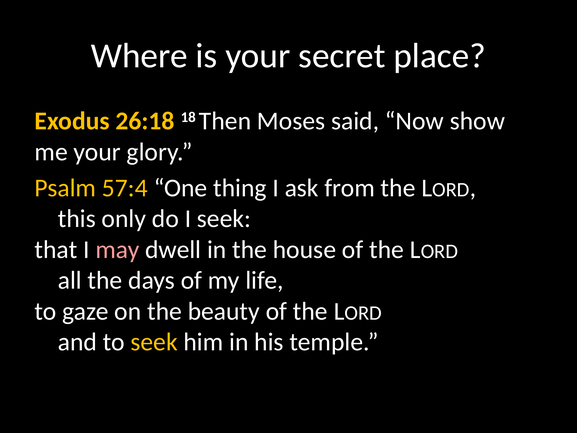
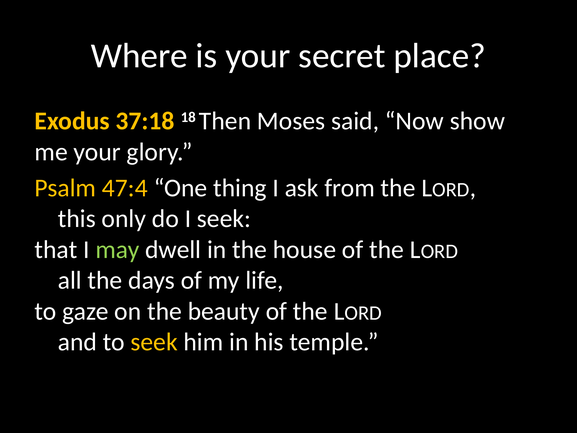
26:18: 26:18 -> 37:18
57:4: 57:4 -> 47:4
may colour: pink -> light green
